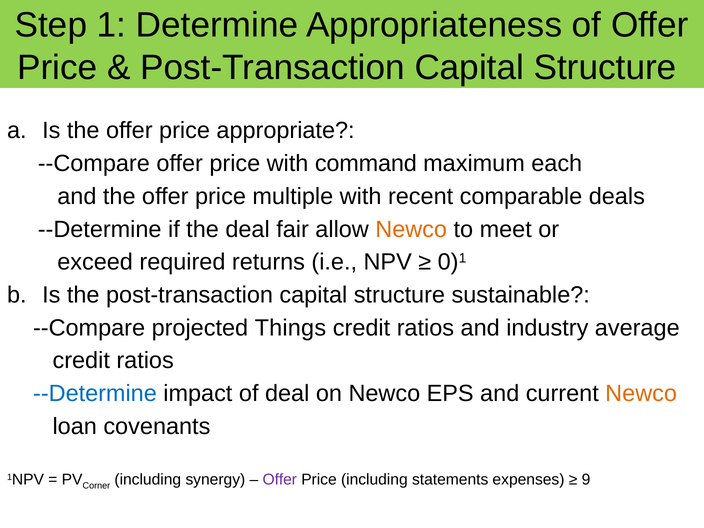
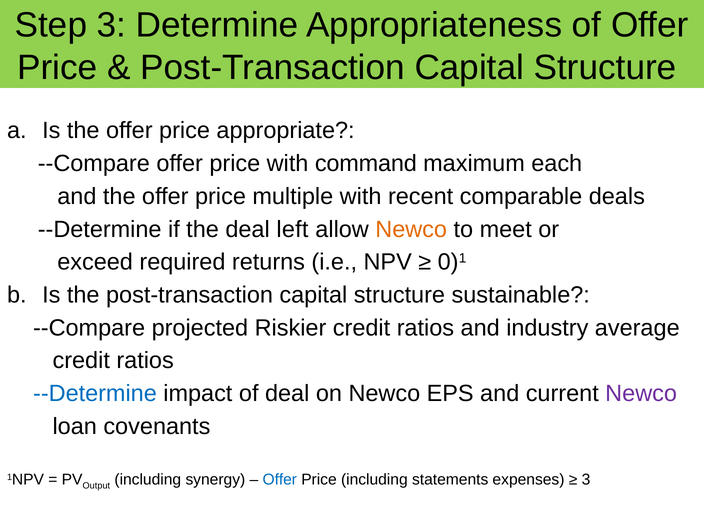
Step 1: 1 -> 3
fair: fair -> left
Things: Things -> Riskier
Newco at (641, 393) colour: orange -> purple
Corner: Corner -> Output
Offer at (280, 480) colour: purple -> blue
9 at (586, 480): 9 -> 3
